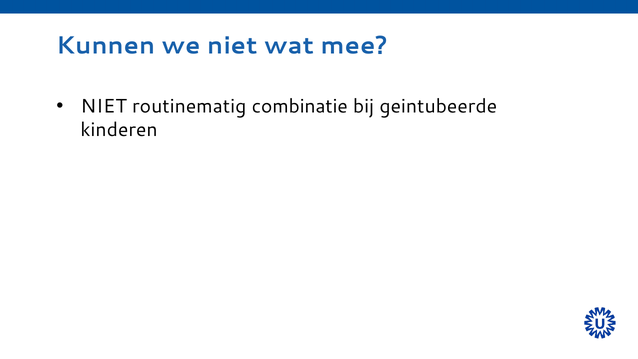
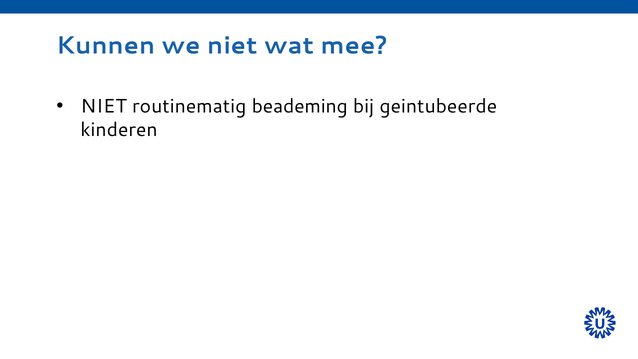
combinatie: combinatie -> beademing
